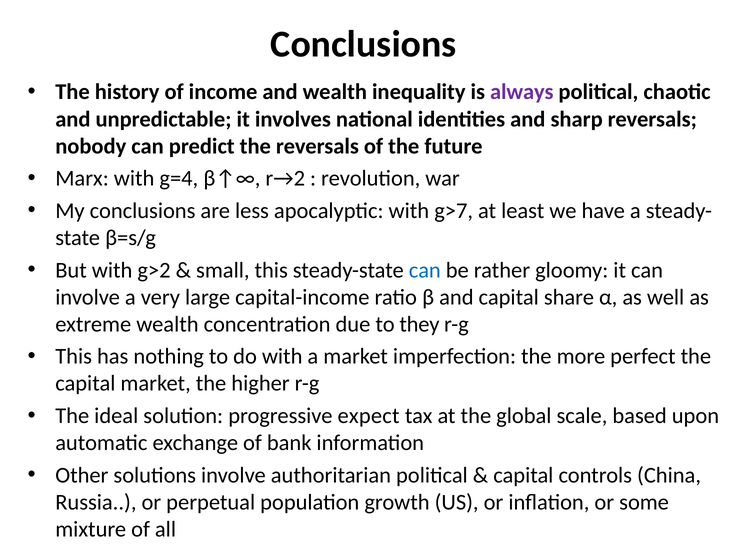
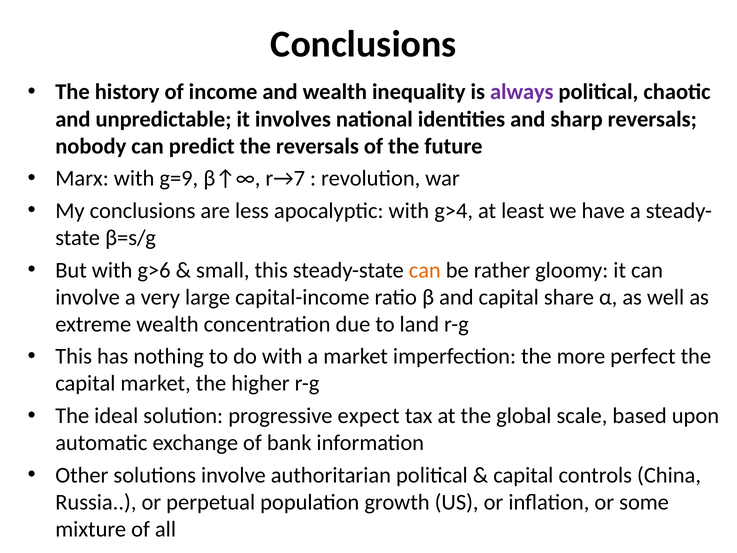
g=4: g=4 -> g=9
r→2: r→2 -> r→7
g>7: g>7 -> g>4
g>2: g>2 -> g>6
can at (425, 270) colour: blue -> orange
they: they -> land
